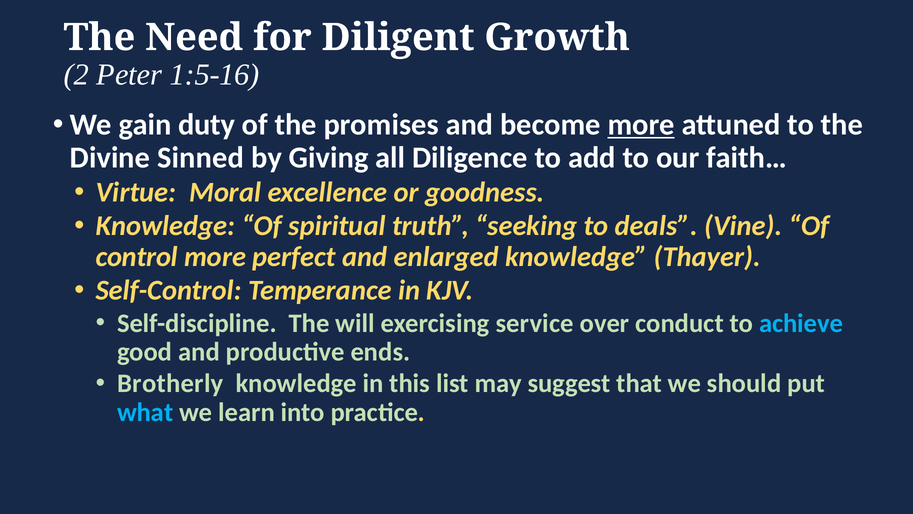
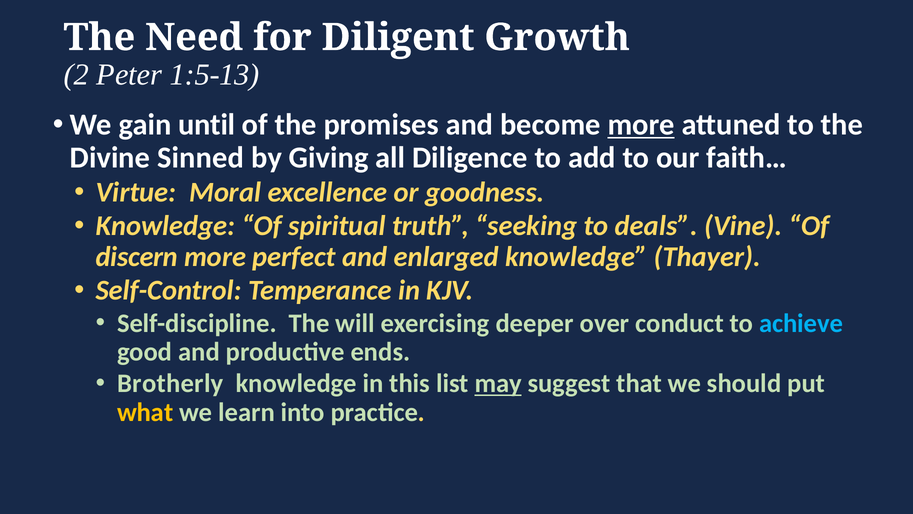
1:5-16: 1:5-16 -> 1:5-13
duty: duty -> until
control: control -> discern
service: service -> deeper
may underline: none -> present
what colour: light blue -> yellow
